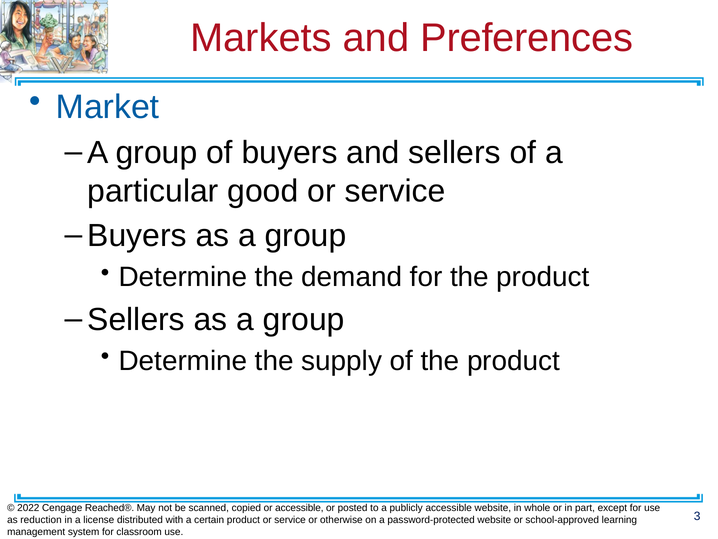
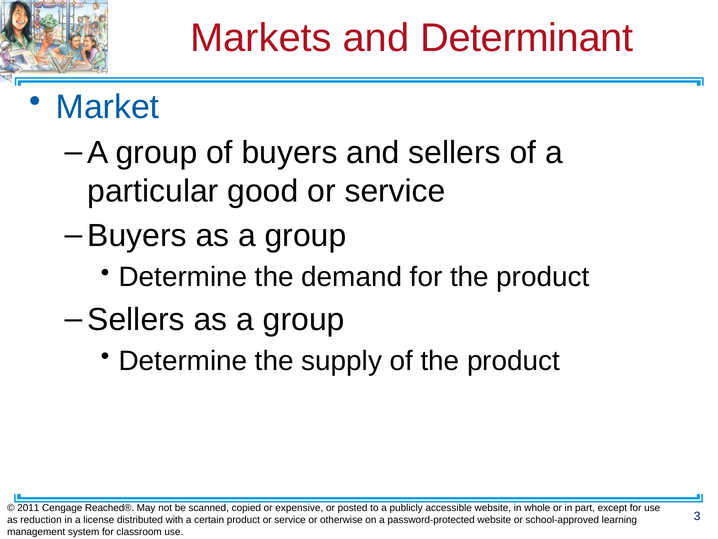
Preferences: Preferences -> Determinant
2022: 2022 -> 2011
or accessible: accessible -> expensive
